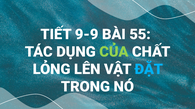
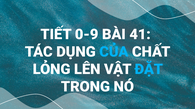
9-9: 9-9 -> 0-9
55: 55 -> 41
CỦA colour: light green -> light blue
